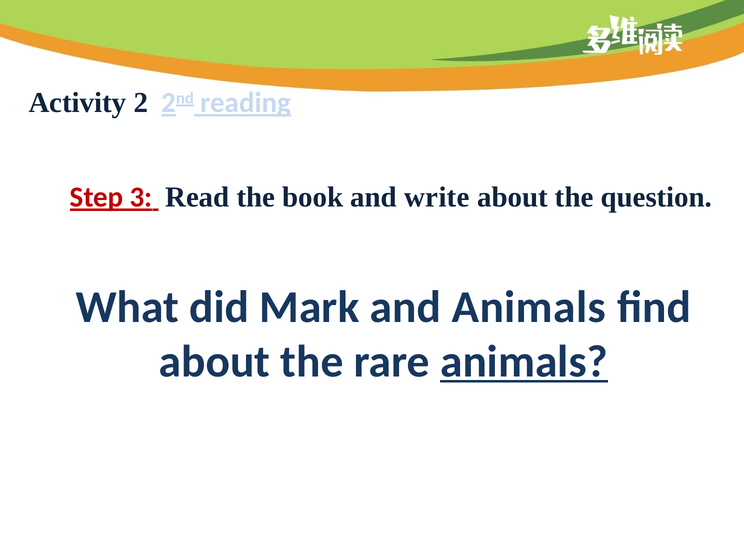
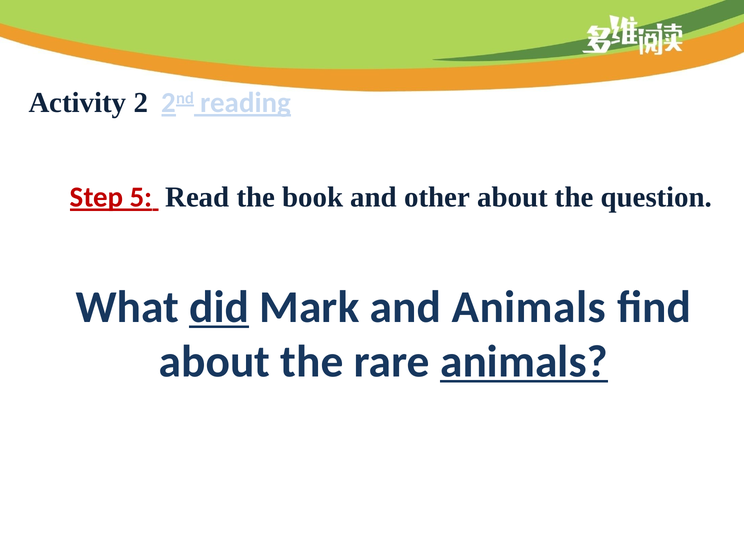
3: 3 -> 5
write: write -> other
did underline: none -> present
